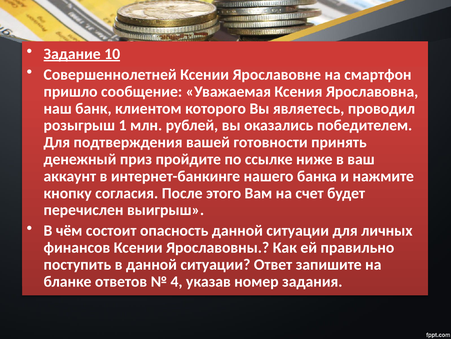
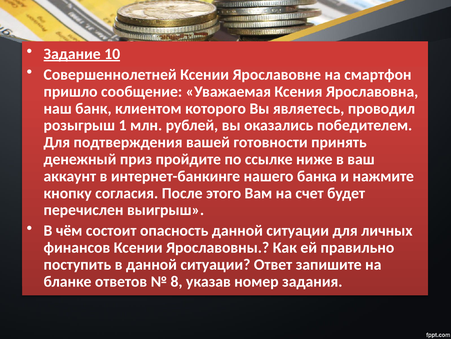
4: 4 -> 8
